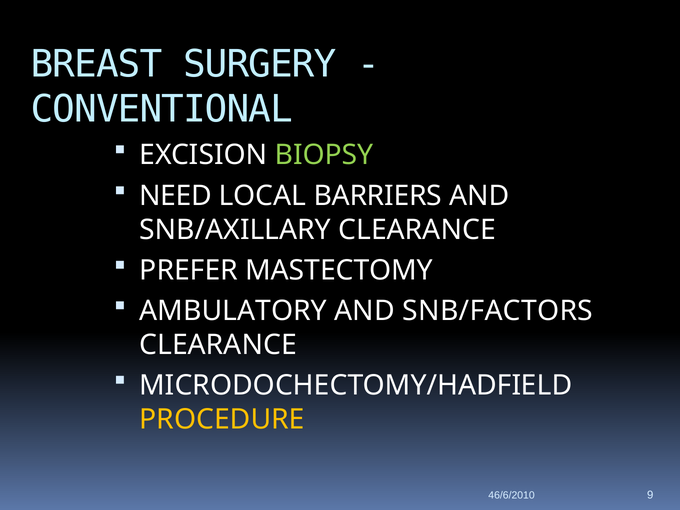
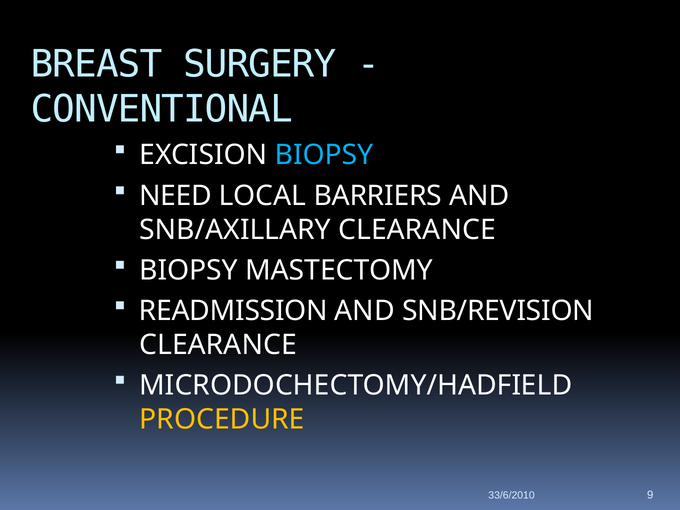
BIOPSY at (324, 155) colour: light green -> light blue
PREFER at (189, 270): PREFER -> BIOPSY
AMBULATORY: AMBULATORY -> READMISSION
SNB/FACTORS: SNB/FACTORS -> SNB/REVISION
46/6/2010: 46/6/2010 -> 33/6/2010
